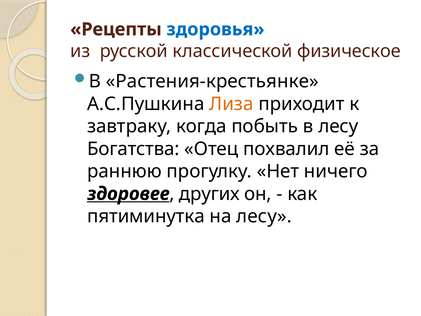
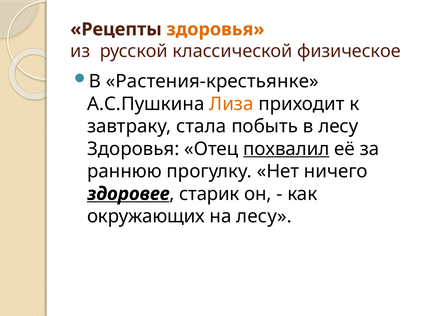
здоровья at (215, 29) colour: blue -> orange
когда: когда -> стала
Богатства at (133, 149): Богатства -> Здоровья
похвалил underline: none -> present
других: других -> старик
пятиминутка: пятиминутка -> окружающих
